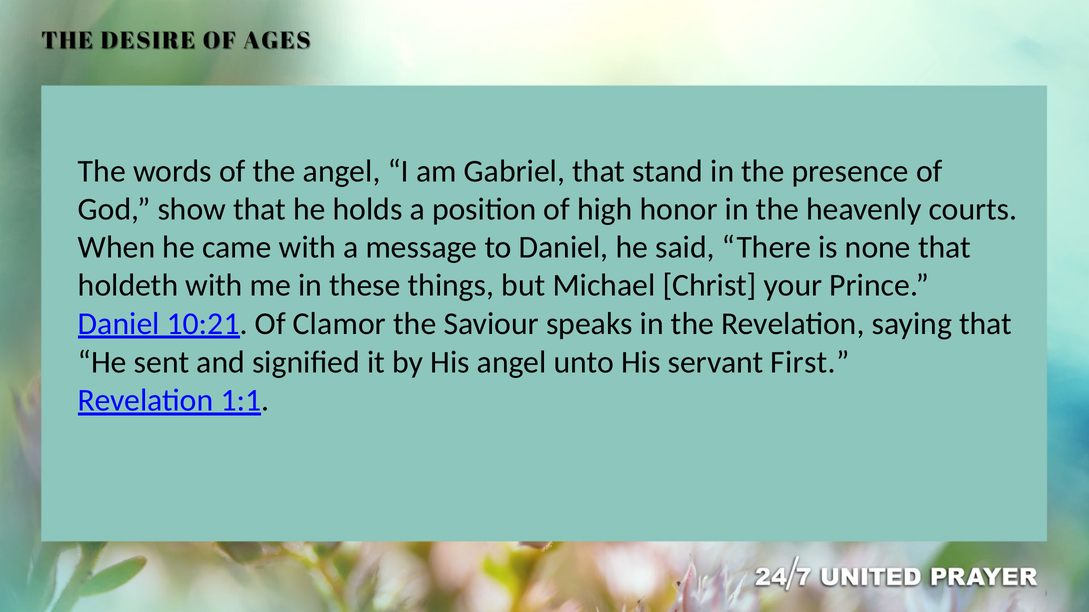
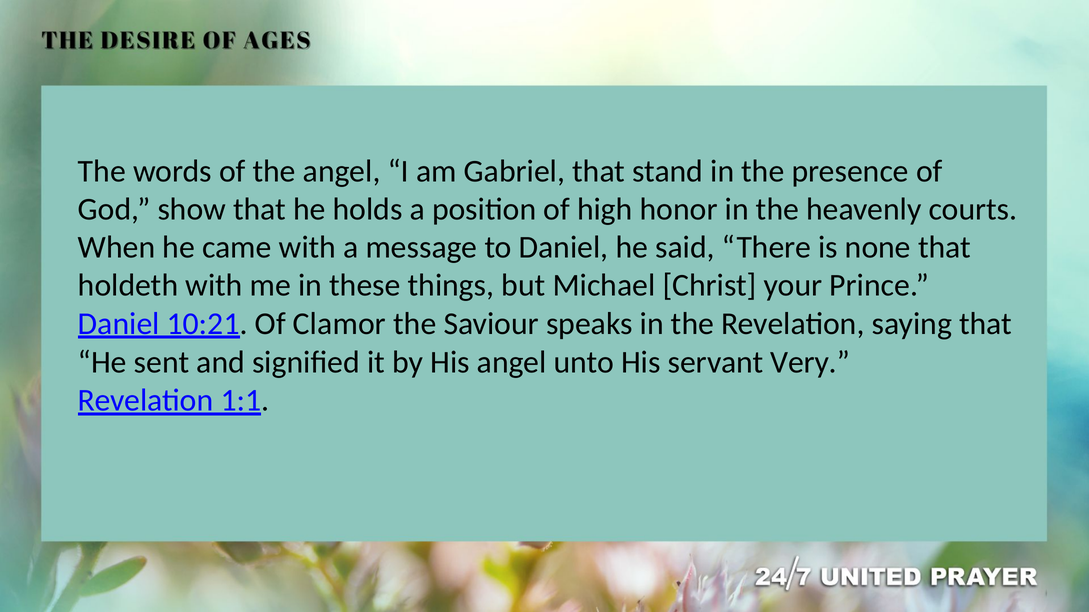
First: First -> Very
